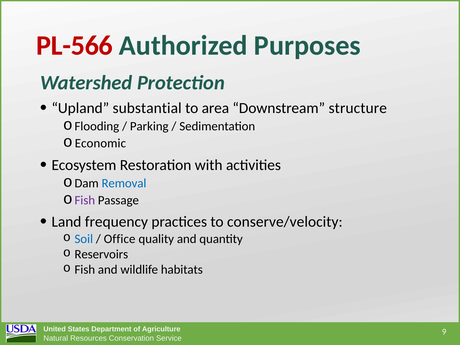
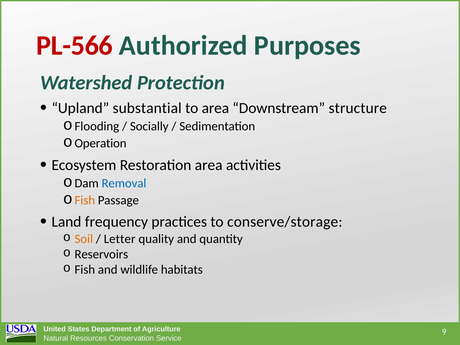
Parking: Parking -> Socially
Economic: Economic -> Operation
Restoration with: with -> area
Fish at (85, 200) colour: purple -> orange
conserve/velocity: conserve/velocity -> conserve/storage
Soil colour: blue -> orange
Office: Office -> Letter
